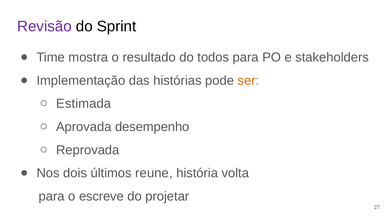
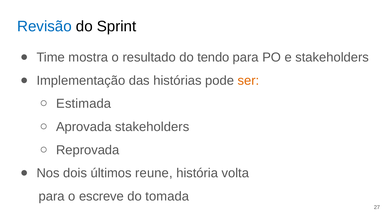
Revisão colour: purple -> blue
todos: todos -> tendo
Aprovada desempenho: desempenho -> stakeholders
projetar: projetar -> tomada
